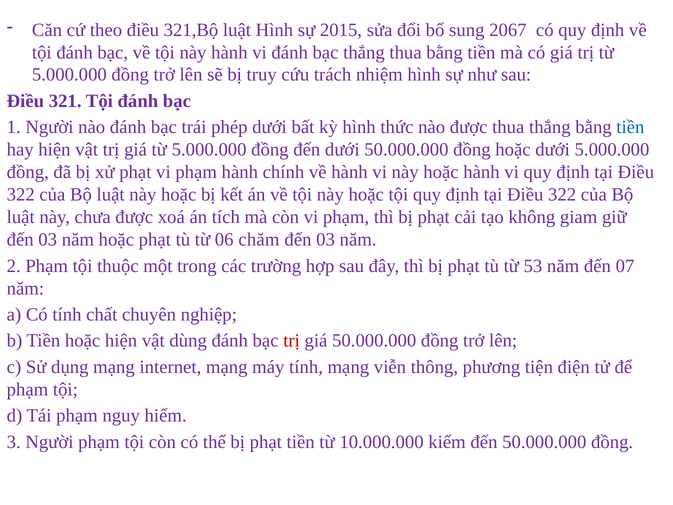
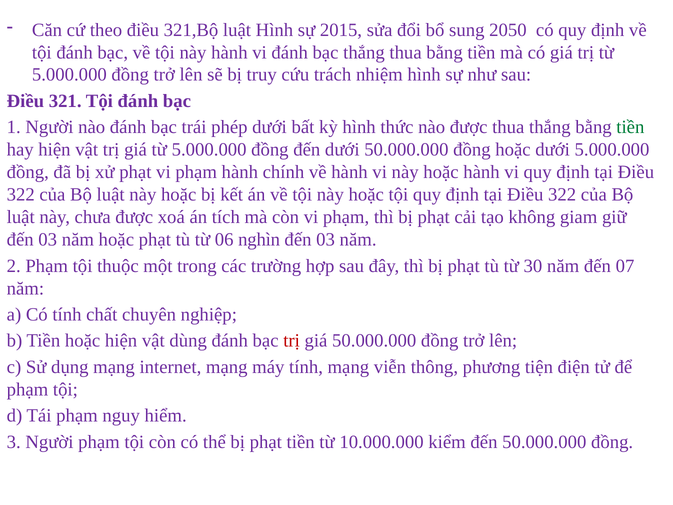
2067: 2067 -> 2050
tiền at (630, 127) colour: blue -> green
chăm: chăm -> nghìn
53: 53 -> 30
